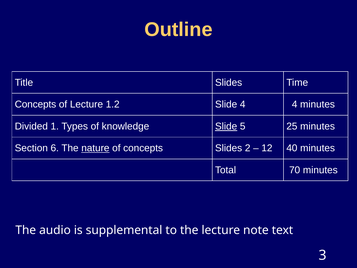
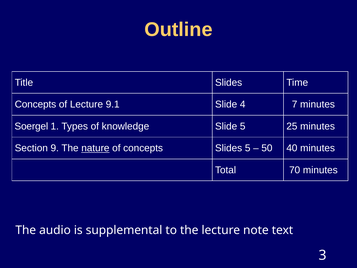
1.2: 1.2 -> 9.1
4 4: 4 -> 7
Divided: Divided -> Soergel
Slide at (226, 126) underline: present -> none
6: 6 -> 9
Slides 2: 2 -> 5
12: 12 -> 50
